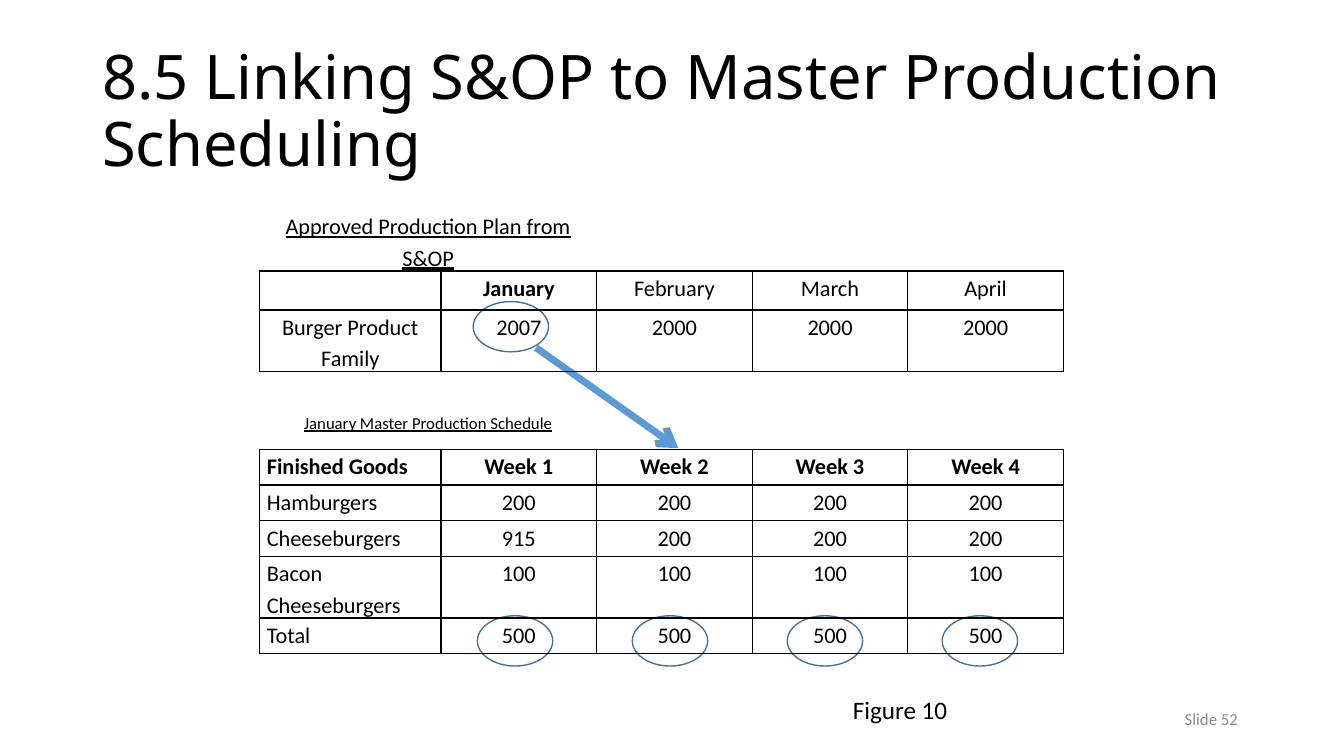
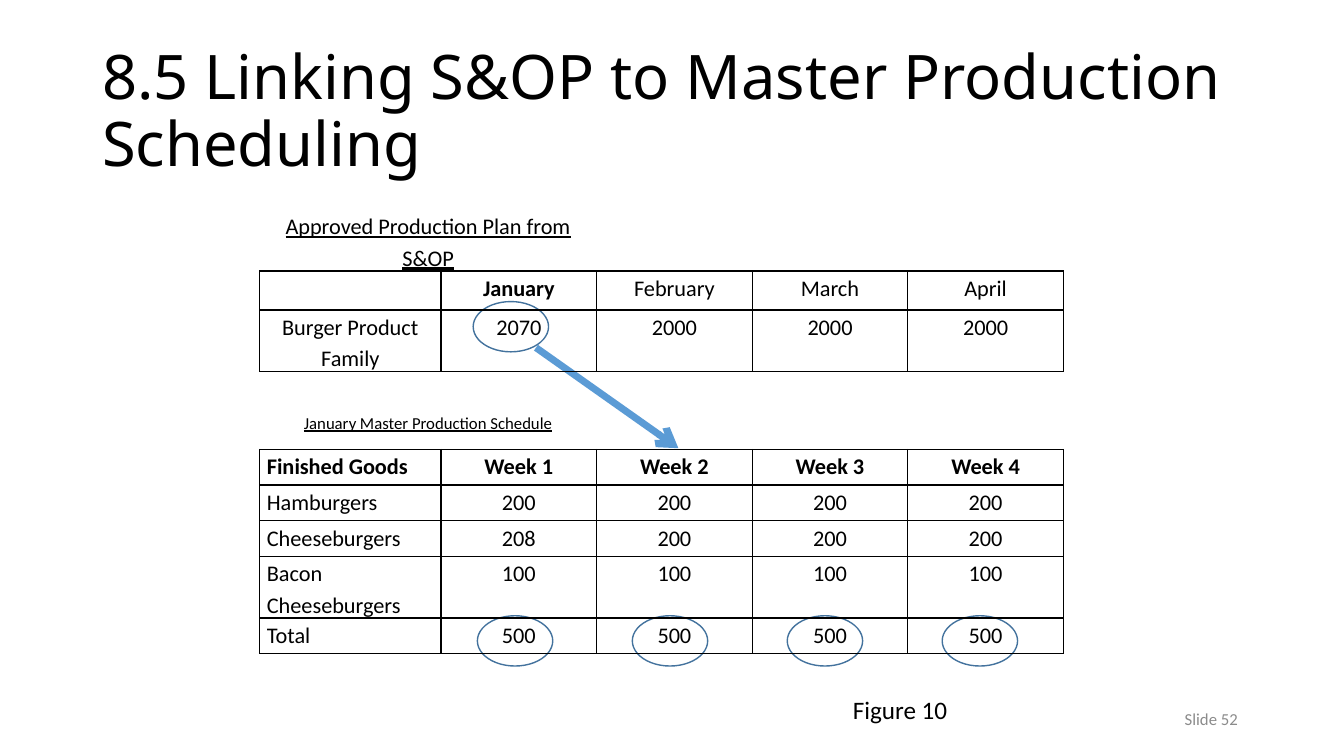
2007: 2007 -> 2070
915: 915 -> 208
